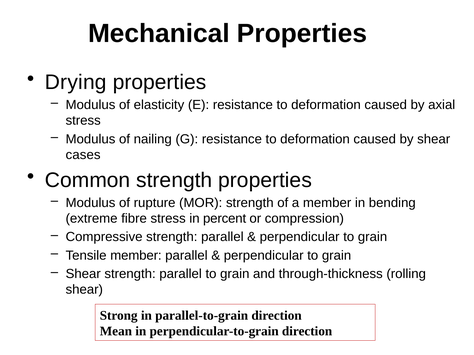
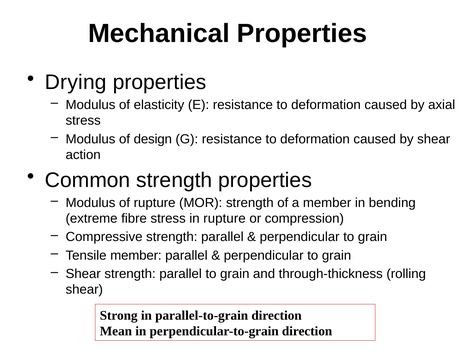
nailing: nailing -> design
cases: cases -> action
in percent: percent -> rupture
